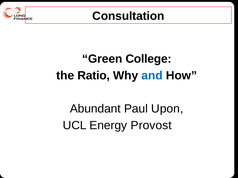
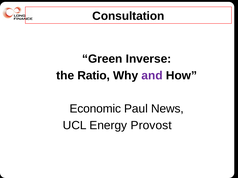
College: College -> Inverse
and colour: blue -> purple
Abundant: Abundant -> Economic
Upon: Upon -> News
